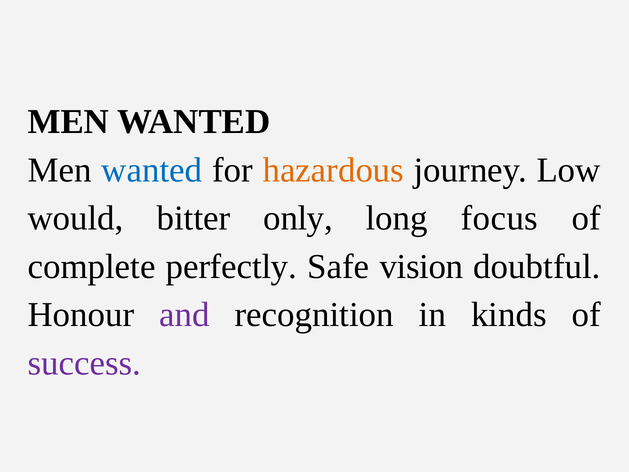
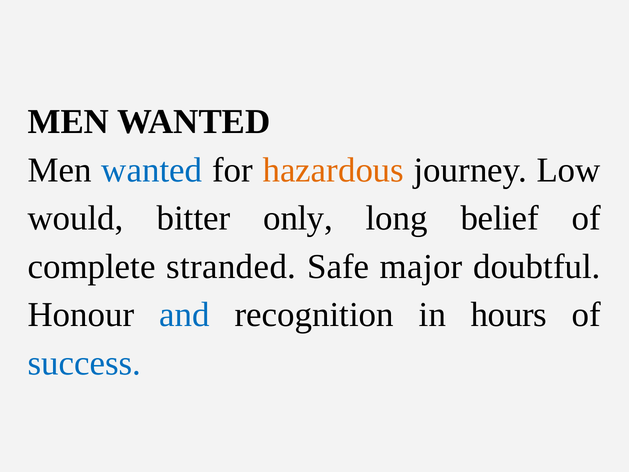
focus: focus -> belief
perfectly: perfectly -> stranded
vision: vision -> major
and colour: purple -> blue
kinds: kinds -> hours
success colour: purple -> blue
